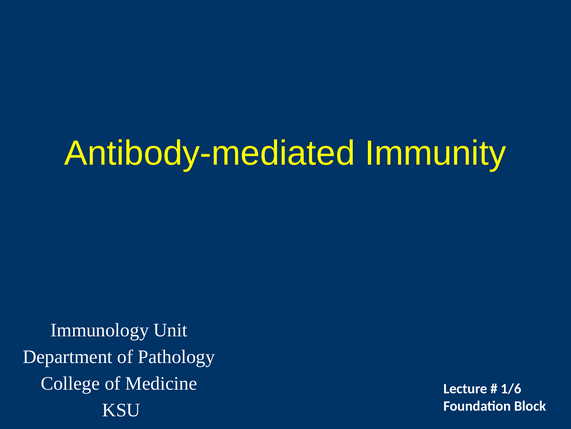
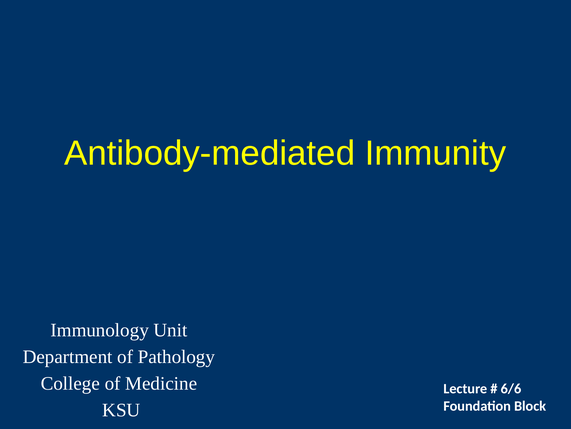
1/6: 1/6 -> 6/6
